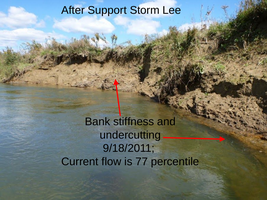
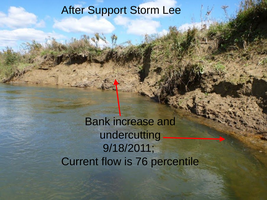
stiffness: stiffness -> increase
77: 77 -> 76
